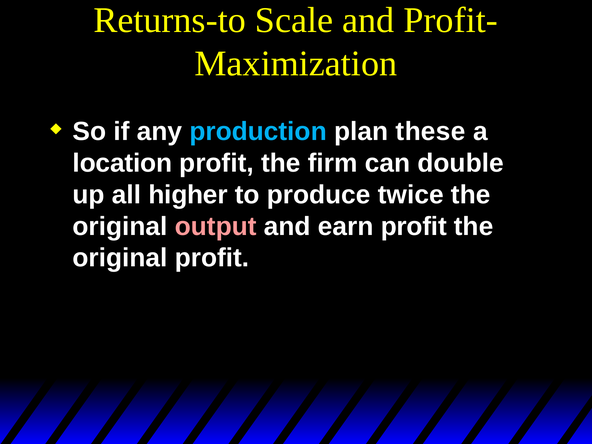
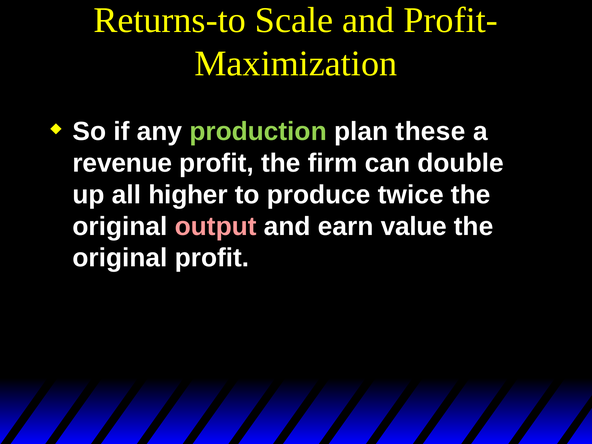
production colour: light blue -> light green
location: location -> revenue
earn profit: profit -> value
